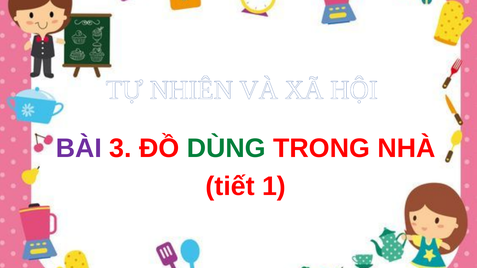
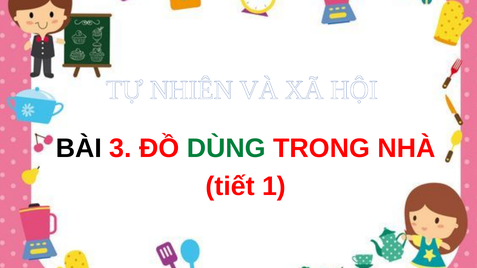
BÀI colour: purple -> black
